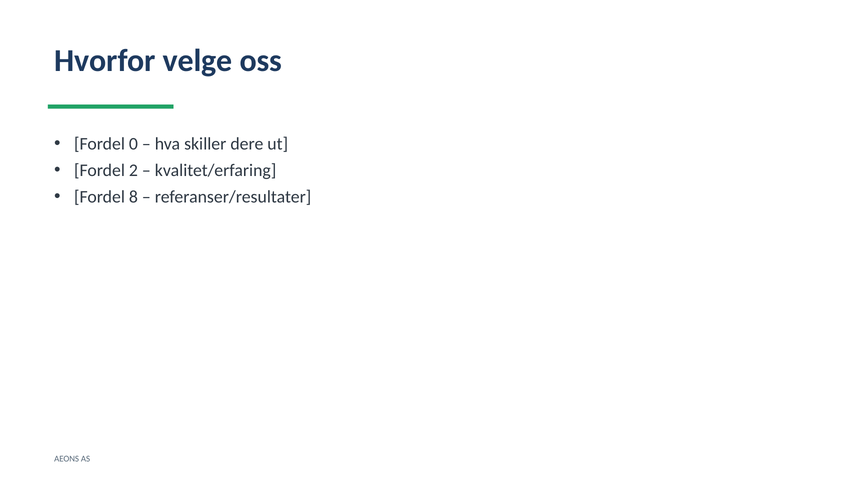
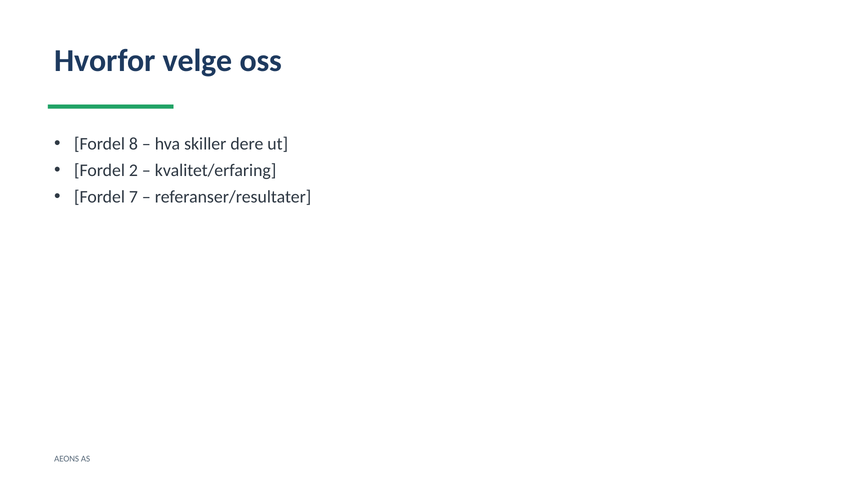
0: 0 -> 8
8: 8 -> 7
